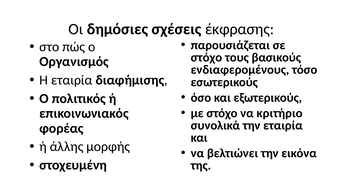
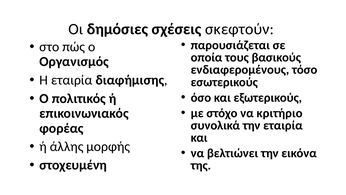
έκφρασης: έκφρασης -> σκεφτούν
στόχο at (206, 57): στόχο -> οποία
